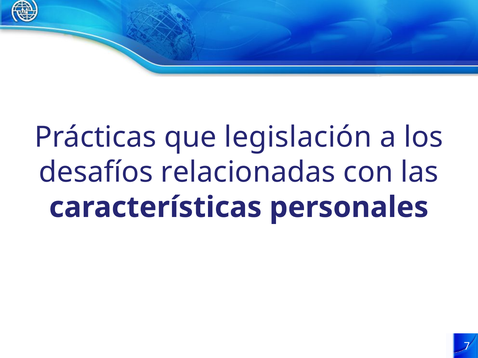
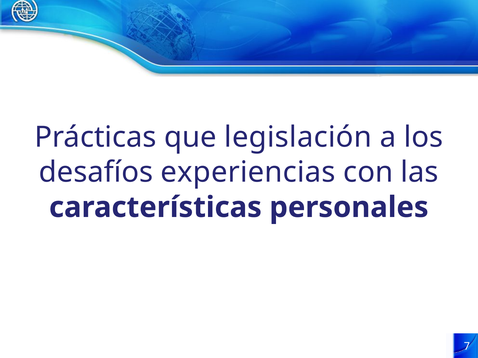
relacionadas: relacionadas -> experiencias
